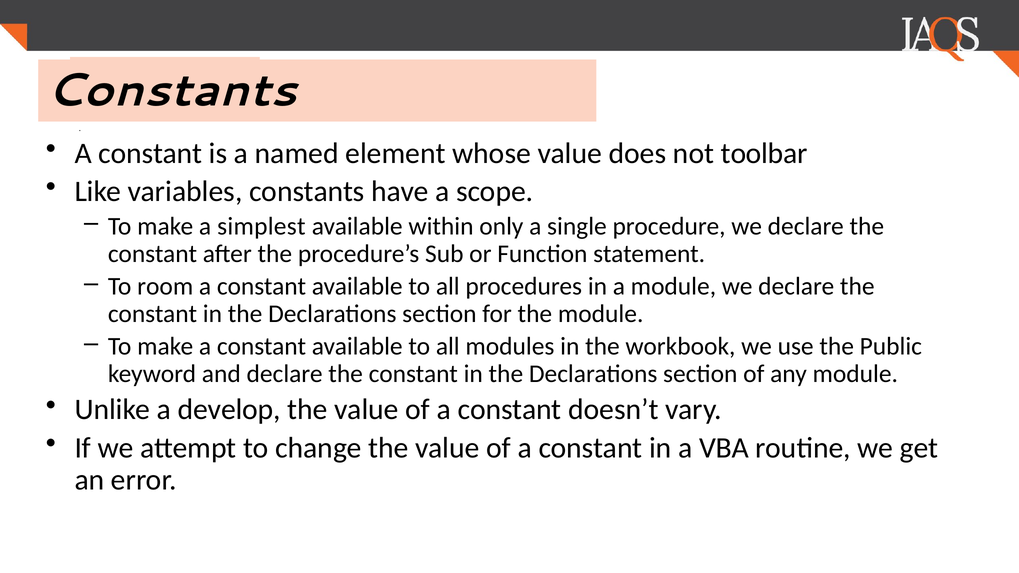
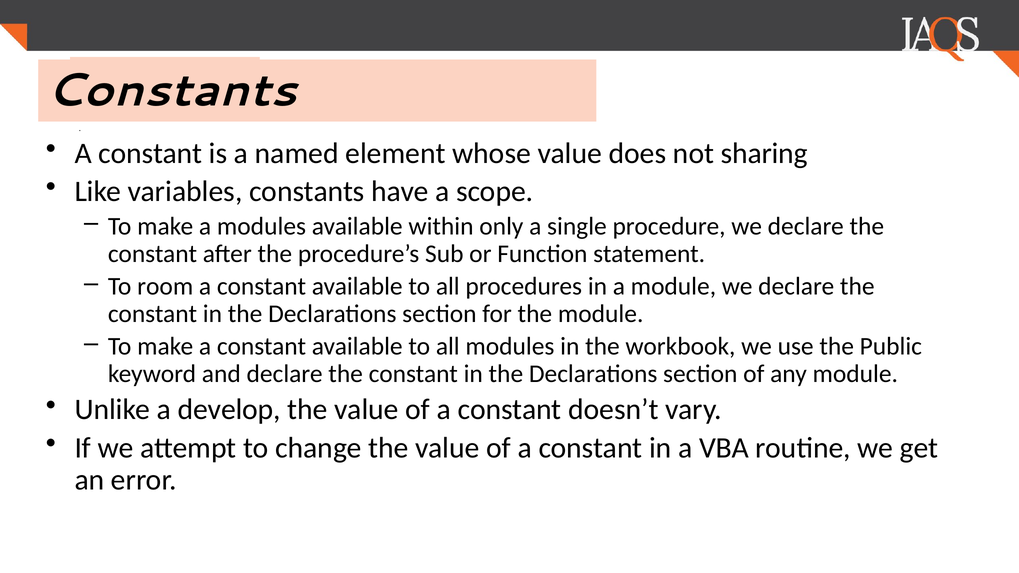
toolbar: toolbar -> sharing
a simplest: simplest -> modules
